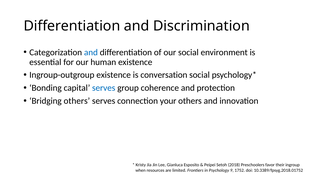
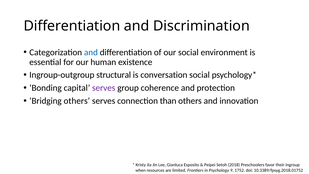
Ingroup-outgroup existence: existence -> structural
serves at (104, 88) colour: blue -> purple
your: your -> than
